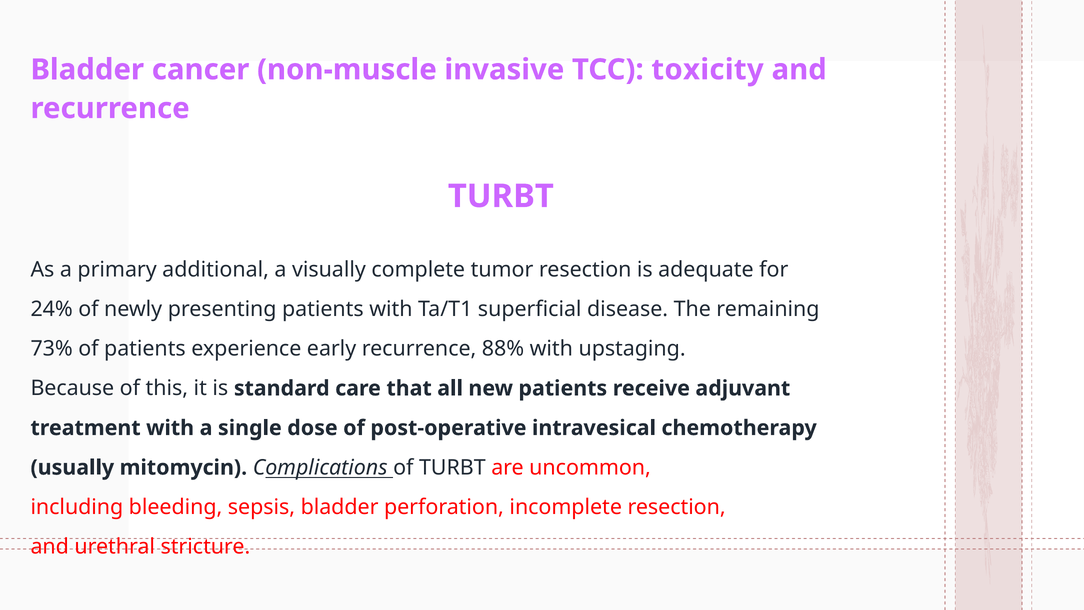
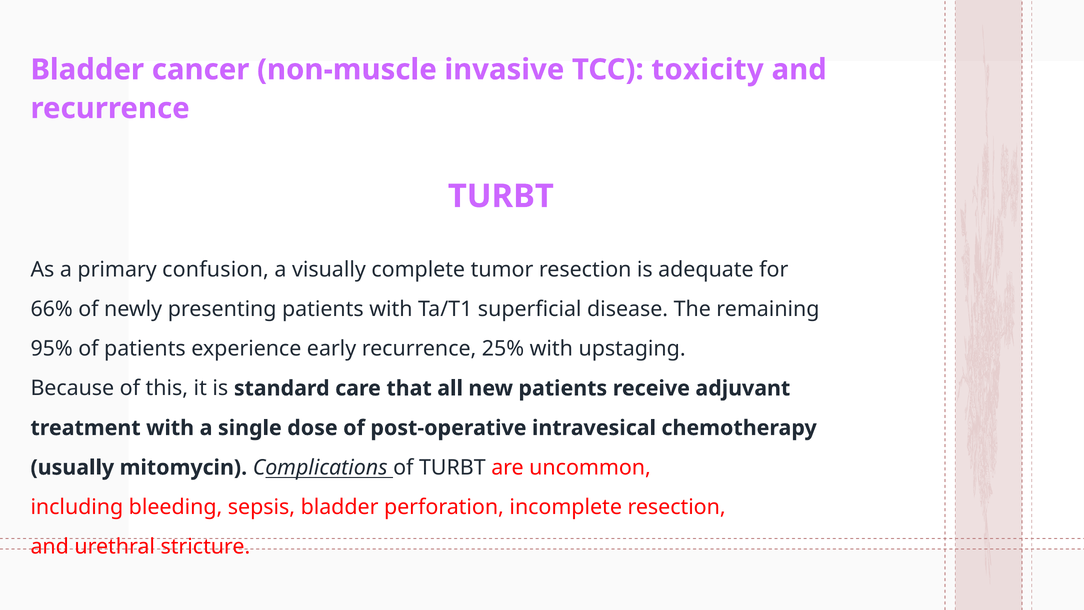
additional: additional -> confusion
24%: 24% -> 66%
73%: 73% -> 95%
88%: 88% -> 25%
